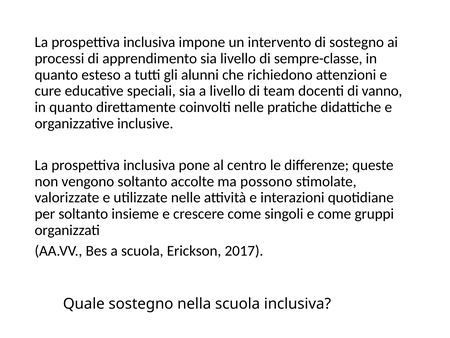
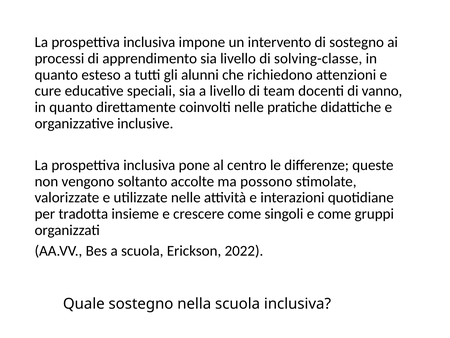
sempre-classe: sempre-classe -> solving-classe
per soltanto: soltanto -> tradotta
2017: 2017 -> 2022
